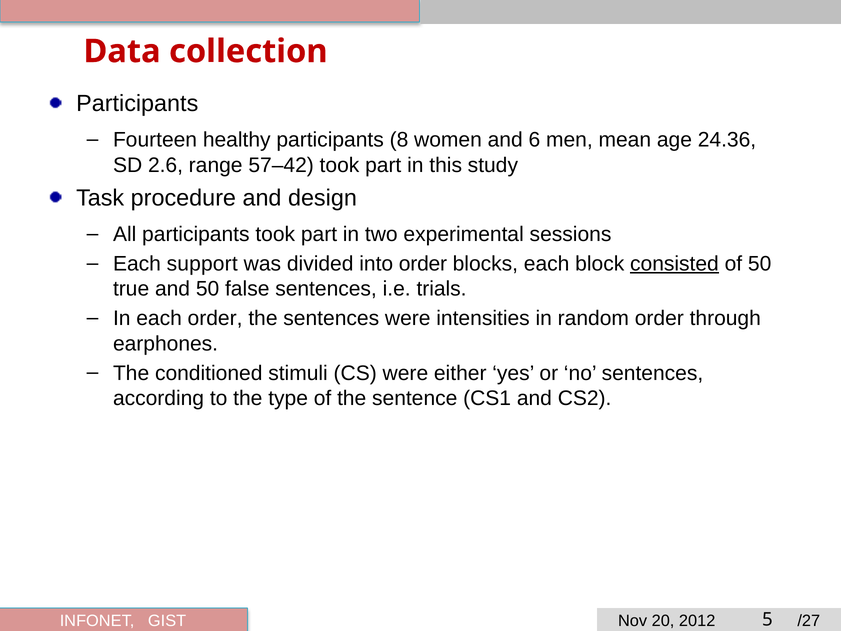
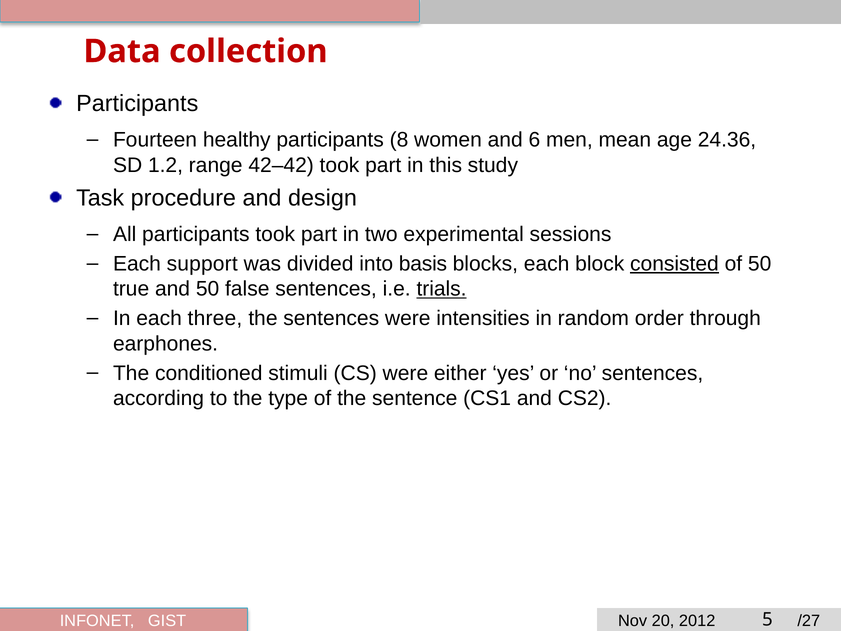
2.6: 2.6 -> 1.2
57–42: 57–42 -> 42–42
into order: order -> basis
trials underline: none -> present
each order: order -> three
